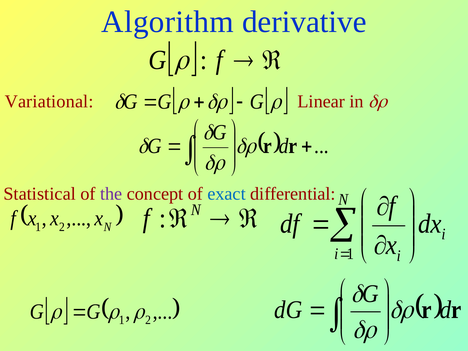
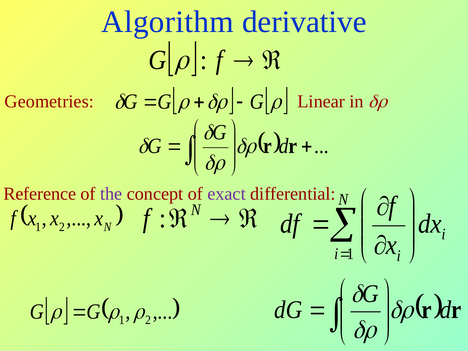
Variational: Variational -> Geometries
Statistical: Statistical -> Reference
exact colour: blue -> purple
